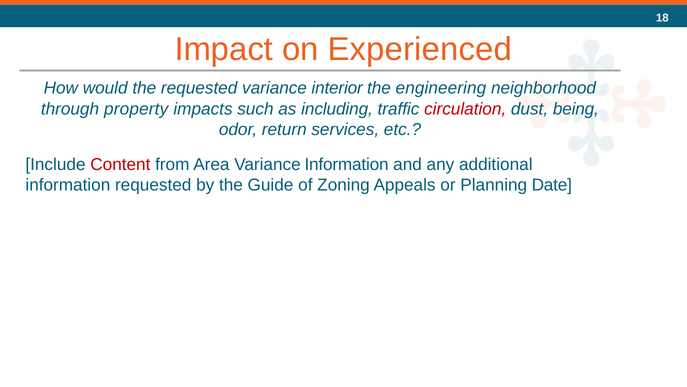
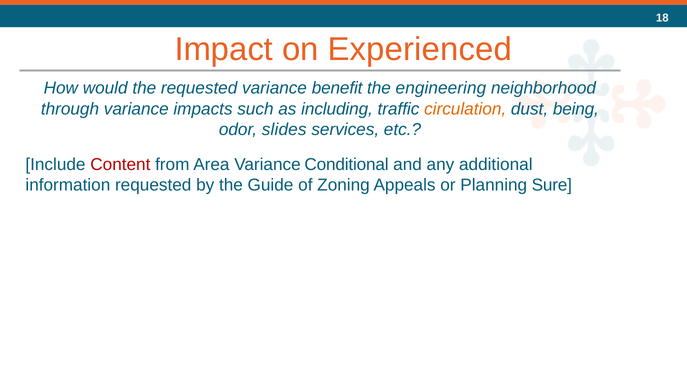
interior: interior -> benefit
through property: property -> variance
circulation colour: red -> orange
return: return -> slides
Variance Information: Information -> Conditional
Date: Date -> Sure
